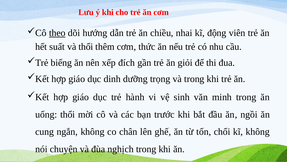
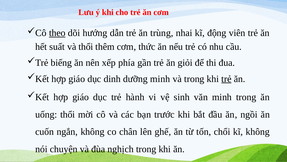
chiều: chiều -> trùng
đích: đích -> phía
dưỡng trọng: trọng -> minh
trẻ at (226, 79) underline: none -> present
cung: cung -> cuốn
